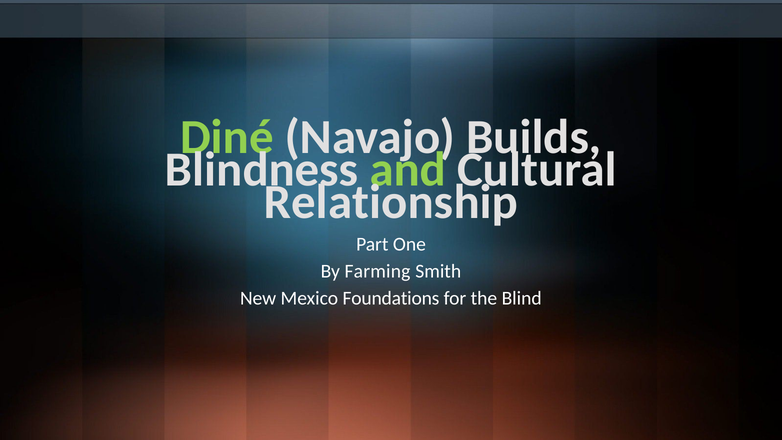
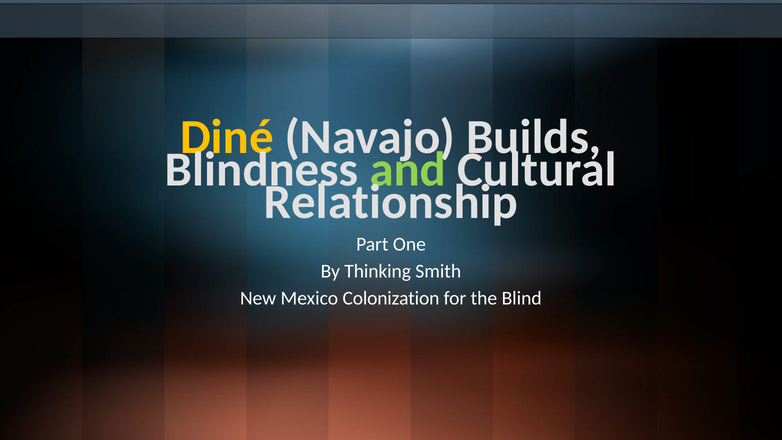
Diné colour: light green -> yellow
Farming: Farming -> Thinking
Foundations: Foundations -> Colonization
